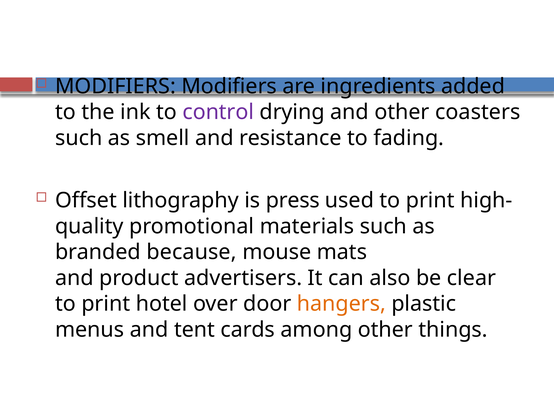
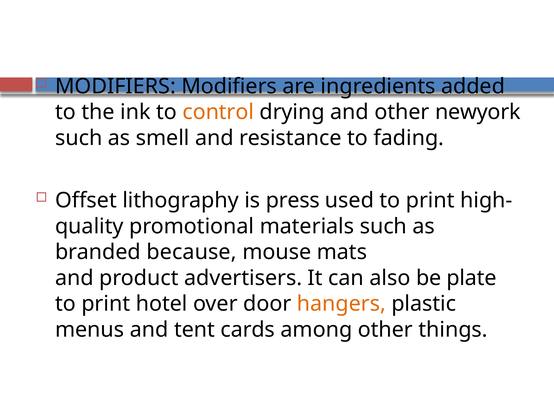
control colour: purple -> orange
coasters: coasters -> newyork
clear: clear -> plate
